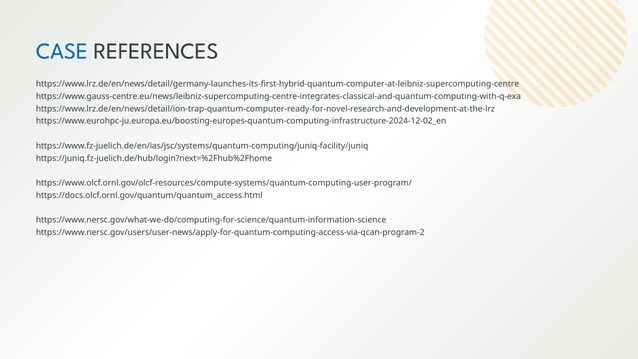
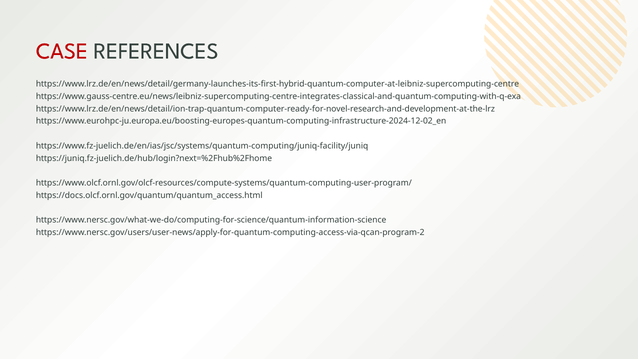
CASE colour: blue -> red
